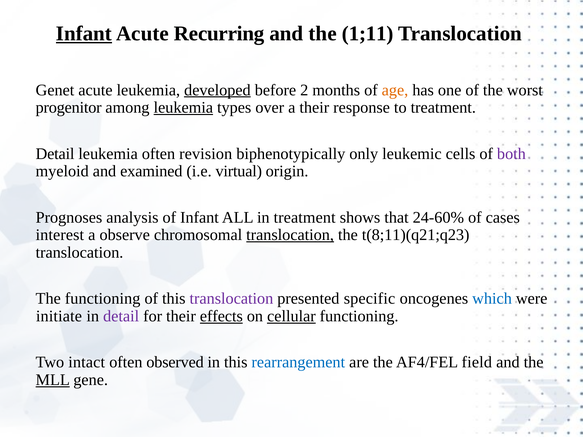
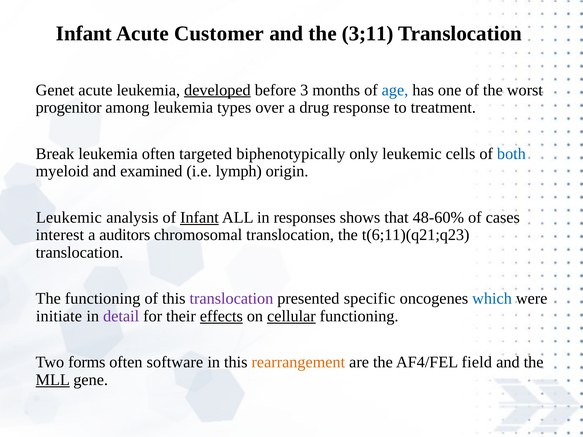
Infant at (84, 34) underline: present -> none
Recurring: Recurring -> Customer
1;11: 1;11 -> 3;11
2: 2 -> 3
age colour: orange -> blue
leukemia at (183, 108) underline: present -> none
a their: their -> drug
Detail at (55, 154): Detail -> Break
revision: revision -> targeted
both colour: purple -> blue
virtual: virtual -> lymph
Prognoses at (69, 218): Prognoses -> Leukemic
Infant at (199, 218) underline: none -> present
in treatment: treatment -> responses
24-60%: 24-60% -> 48-60%
observe: observe -> auditors
translocation at (290, 235) underline: present -> none
t(8;11)(q21;q23: t(8;11)(q21;q23 -> t(6;11)(q21;q23
intact: intact -> forms
observed: observed -> software
rearrangement colour: blue -> orange
